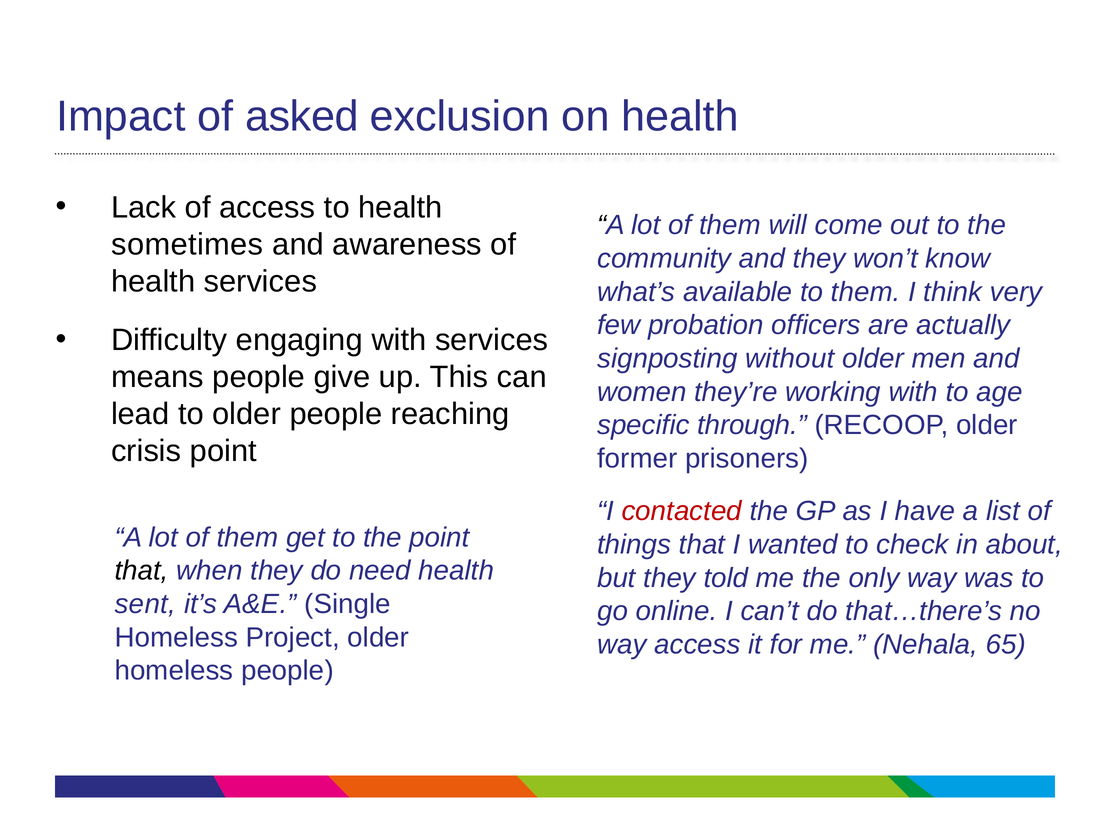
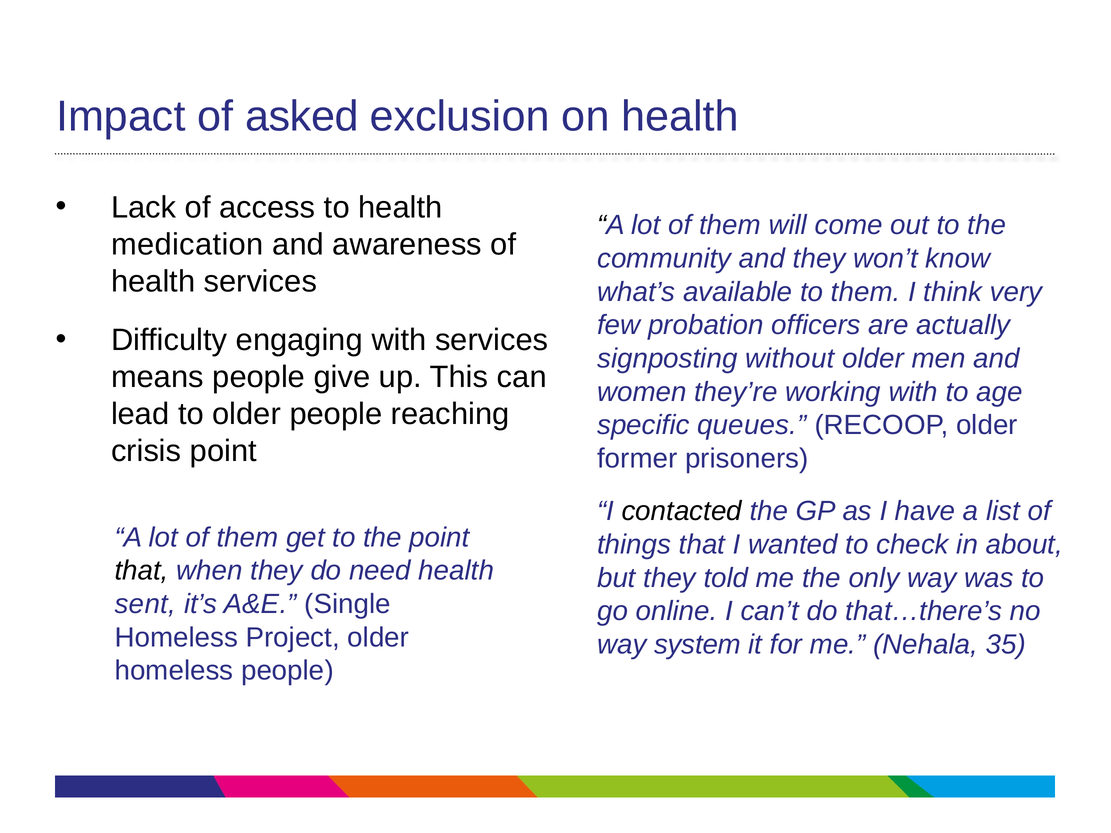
sometimes: sometimes -> medication
through: through -> queues
contacted colour: red -> black
way access: access -> system
65: 65 -> 35
